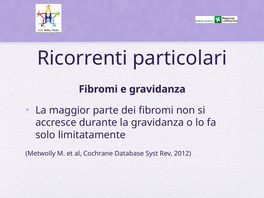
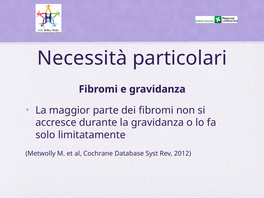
Ricorrenti: Ricorrenti -> Necessità
